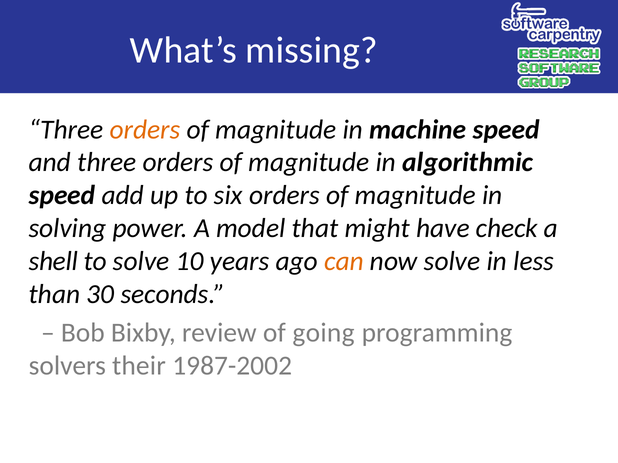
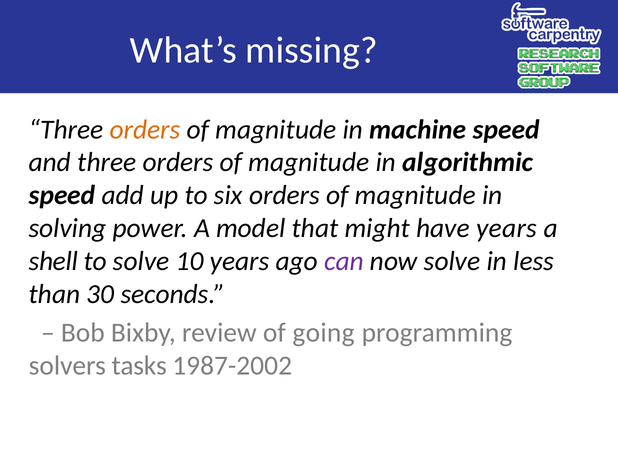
have check: check -> years
can colour: orange -> purple
their: their -> tasks
